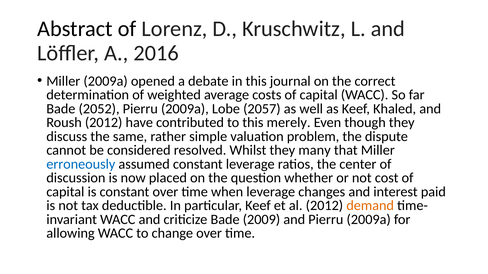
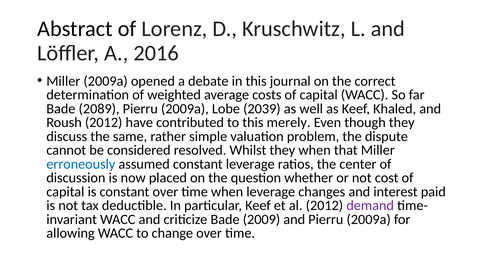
2052: 2052 -> 2089
2057: 2057 -> 2039
they many: many -> when
demand colour: orange -> purple
